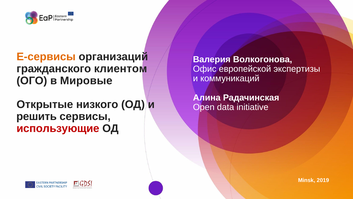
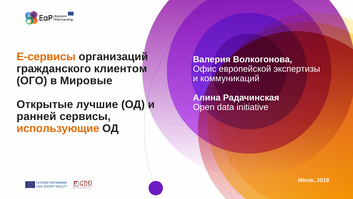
низкого: низкого -> лучшие
решить: решить -> ранней
использующие colour: red -> orange
